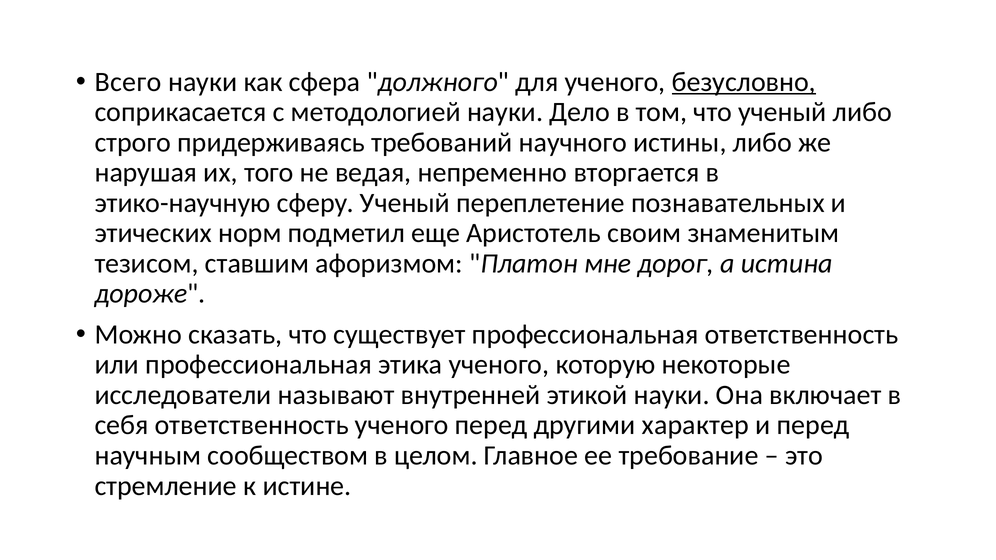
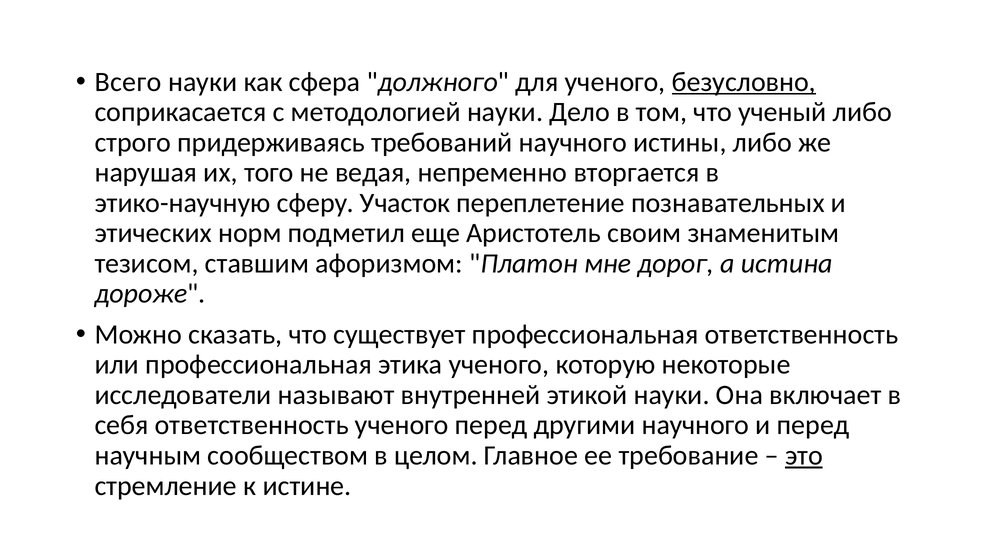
сферу Ученый: Ученый -> Участок
другими характер: характер -> научного
это underline: none -> present
